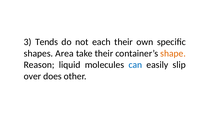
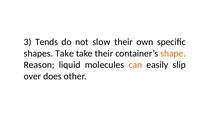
each: each -> slow
shapes Area: Area -> Take
can colour: blue -> orange
